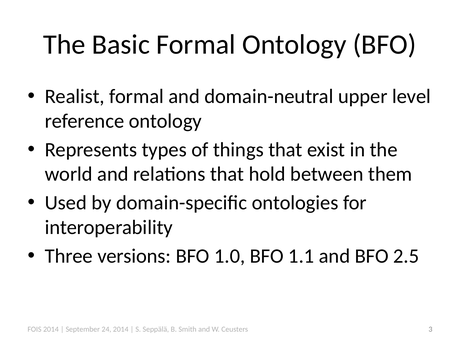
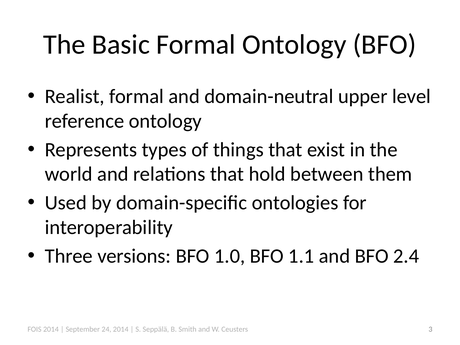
2.5: 2.5 -> 2.4
